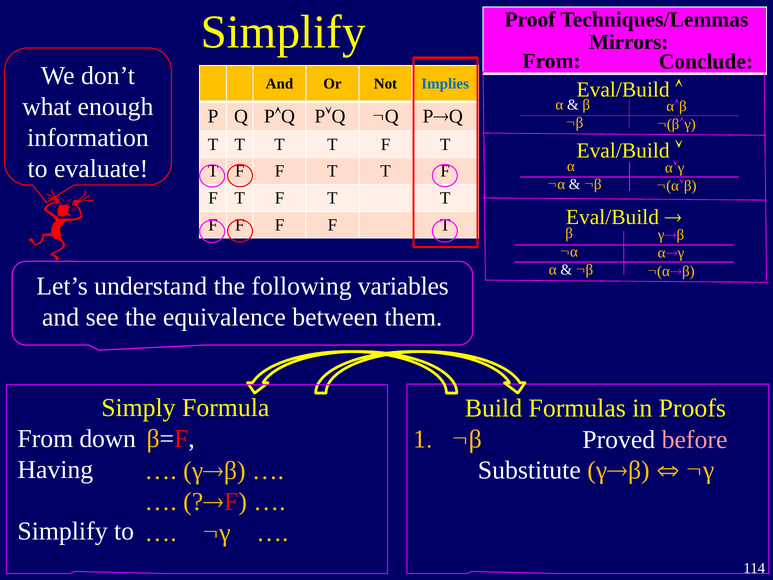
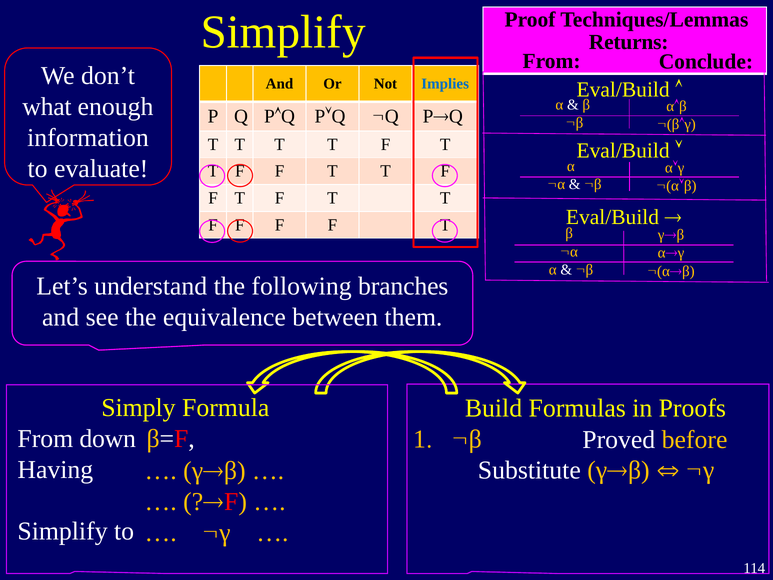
Mirrors: Mirrors -> Returns
variables: variables -> branches
before colour: pink -> yellow
